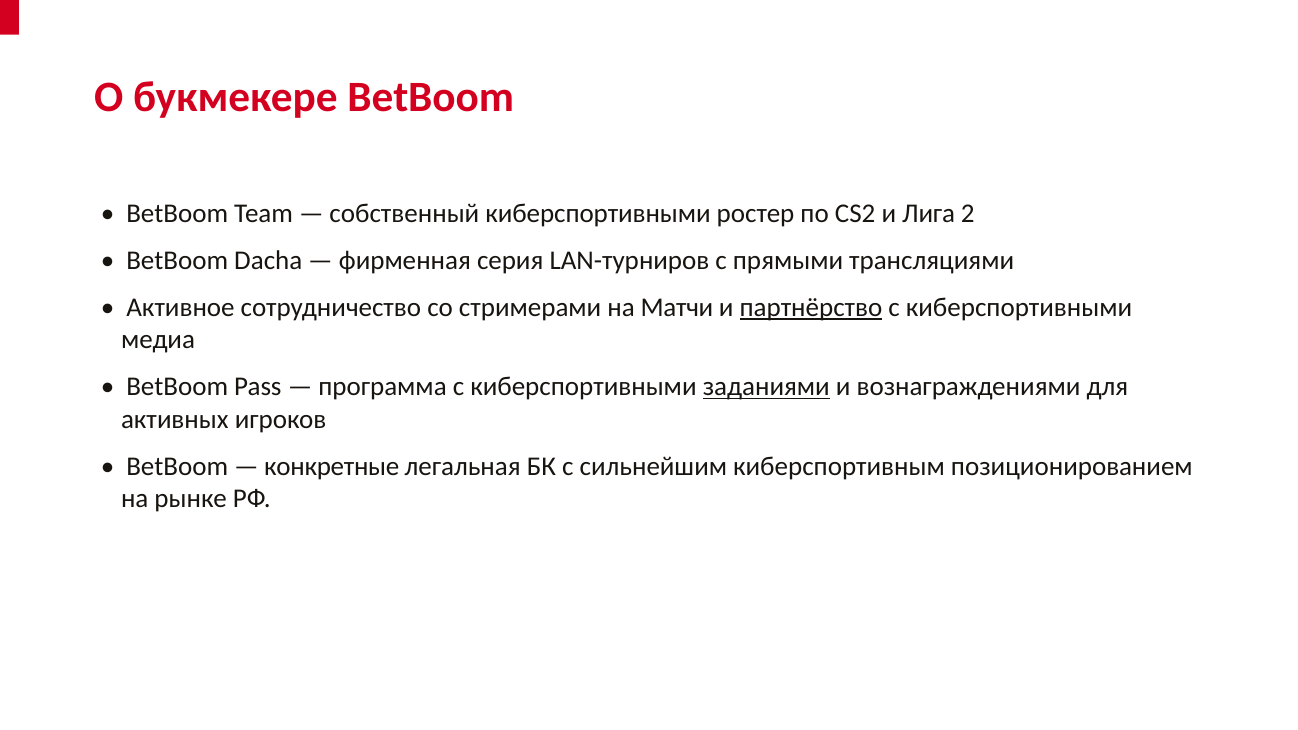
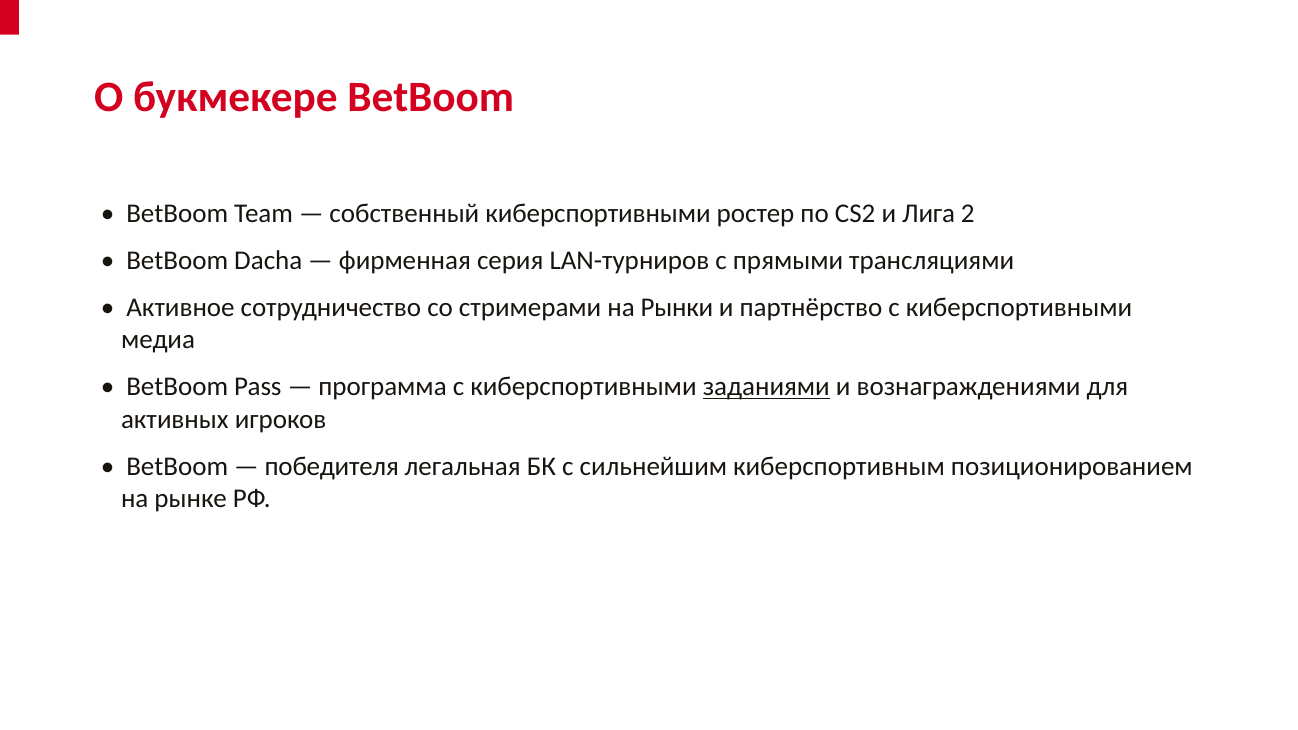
Матчи: Матчи -> Рынки
партнёрство underline: present -> none
конкретные: конкретные -> победителя
